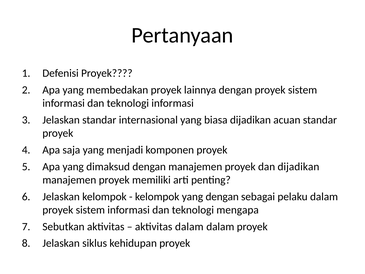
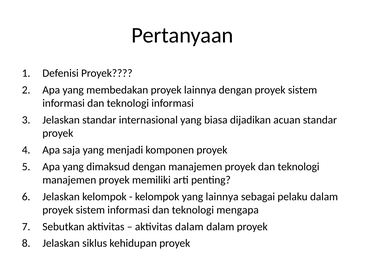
proyek dan dijadikan: dijadikan -> teknologi
yang dengan: dengan -> lainnya
